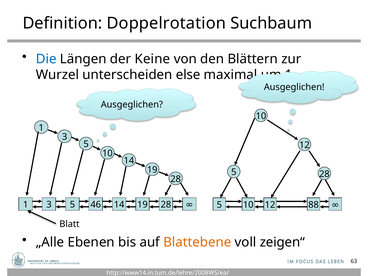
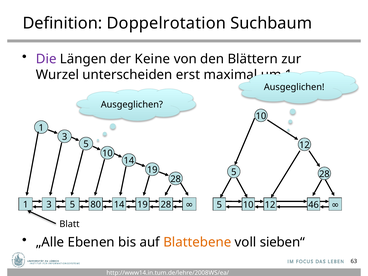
Die colour: blue -> purple
else: else -> erst
46: 46 -> 80
88: 88 -> 46
zeigen“: zeigen“ -> sieben“
